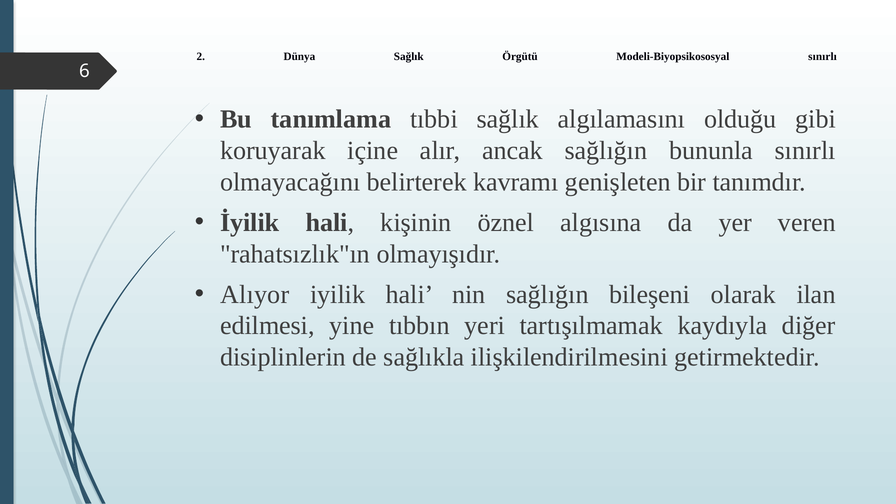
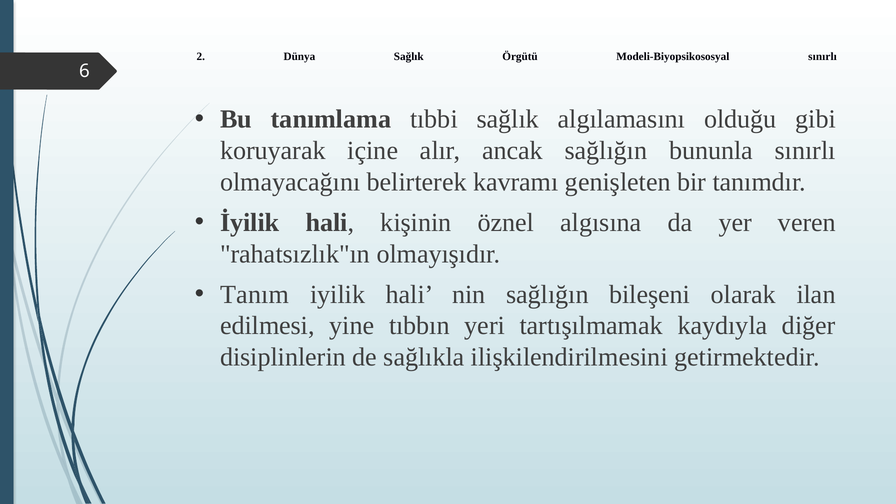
Alıyor: Alıyor -> Tanım
